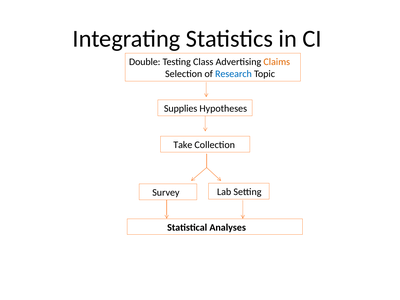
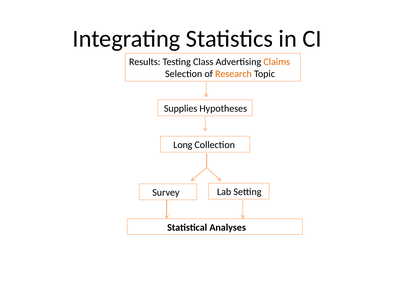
Double: Double -> Results
Research colour: blue -> orange
Take: Take -> Long
